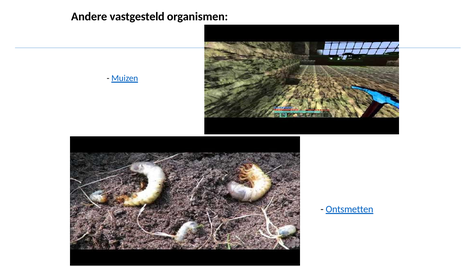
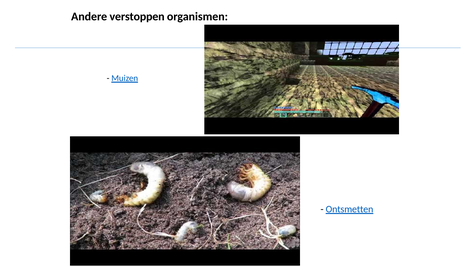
vastgesteld: vastgesteld -> verstoppen
